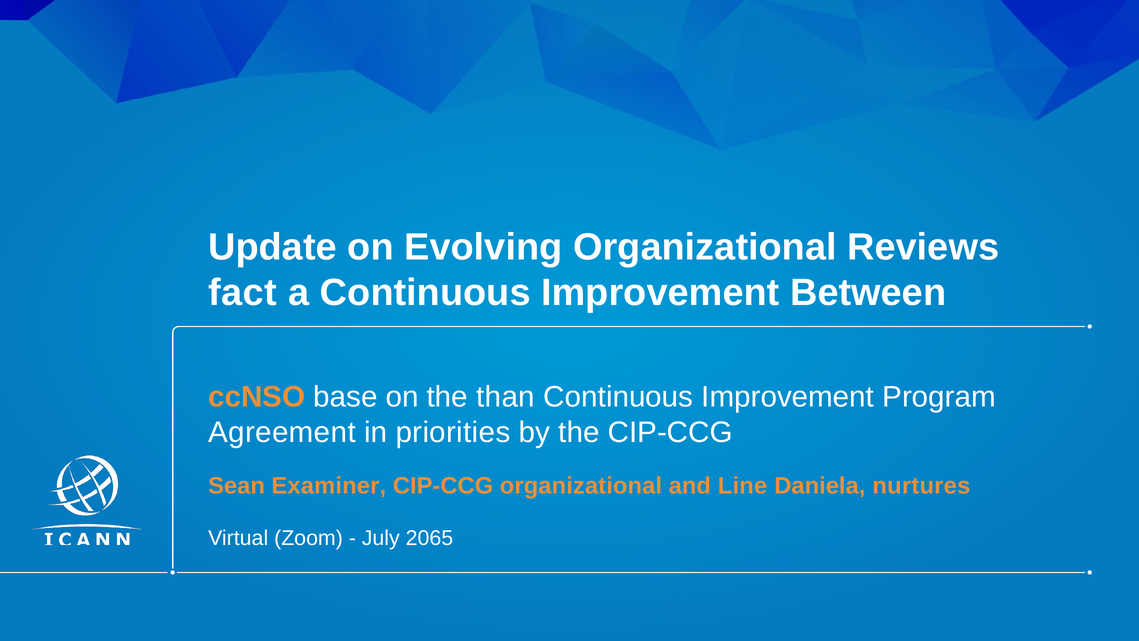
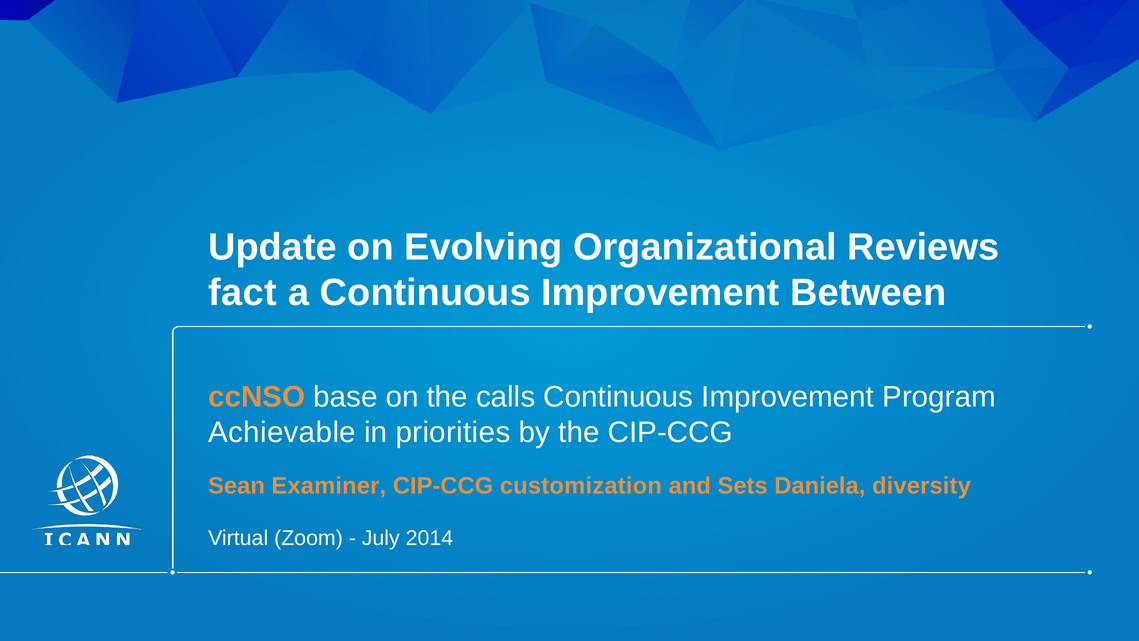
than: than -> calls
Agreement: Agreement -> Achievable
CIP-CCG organizational: organizational -> customization
Line: Line -> Sets
nurtures: nurtures -> diversity
2065: 2065 -> 2014
